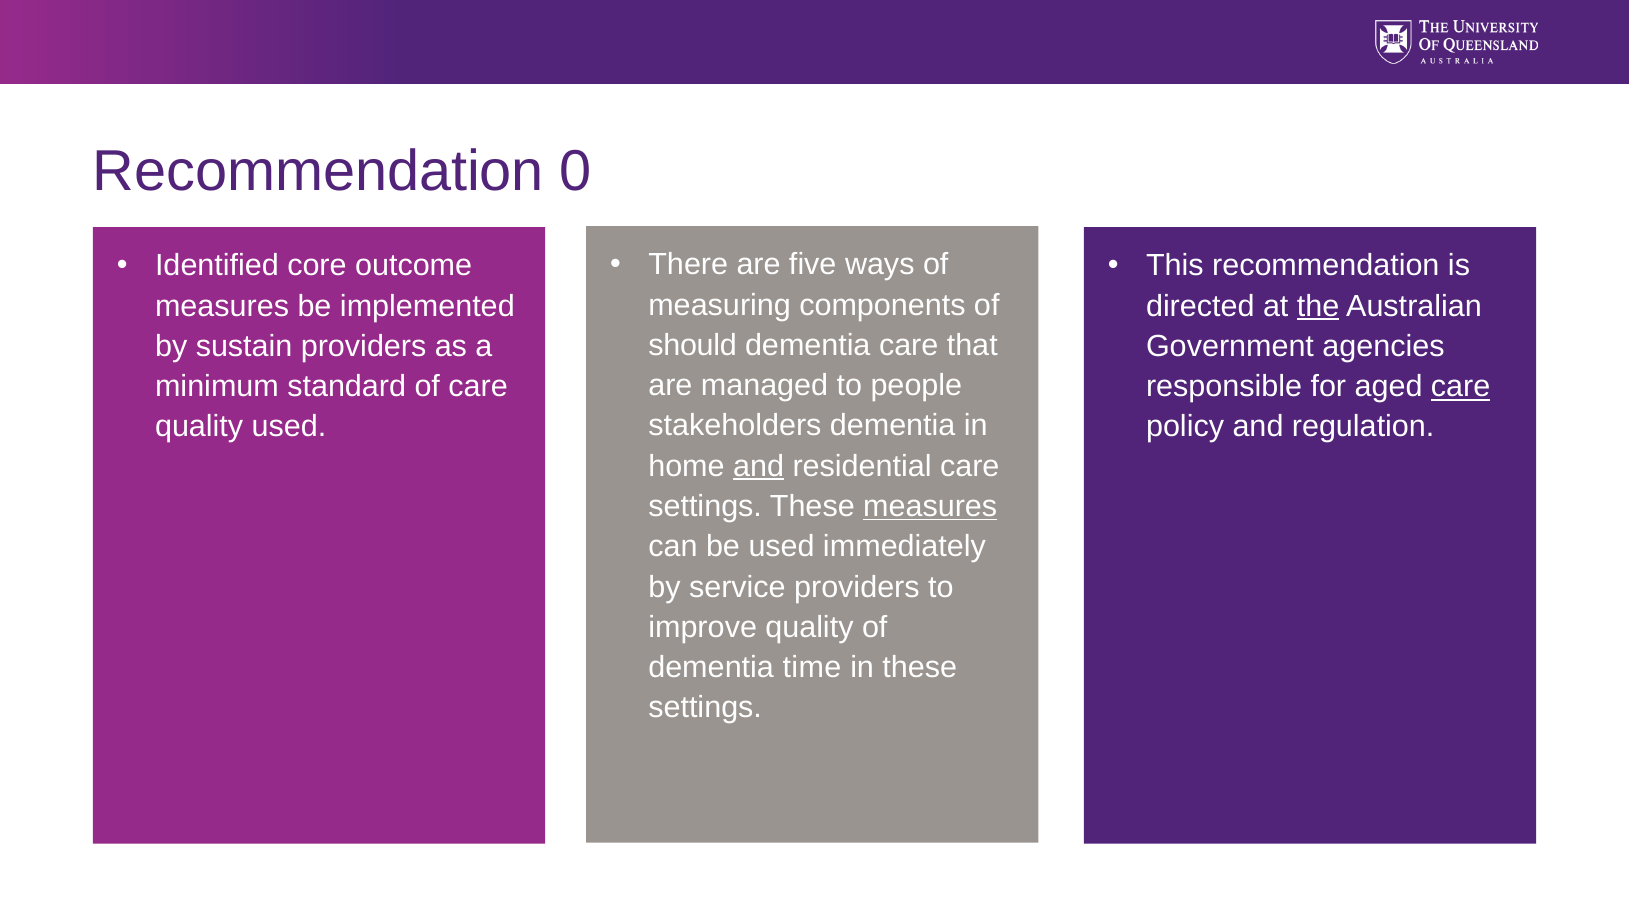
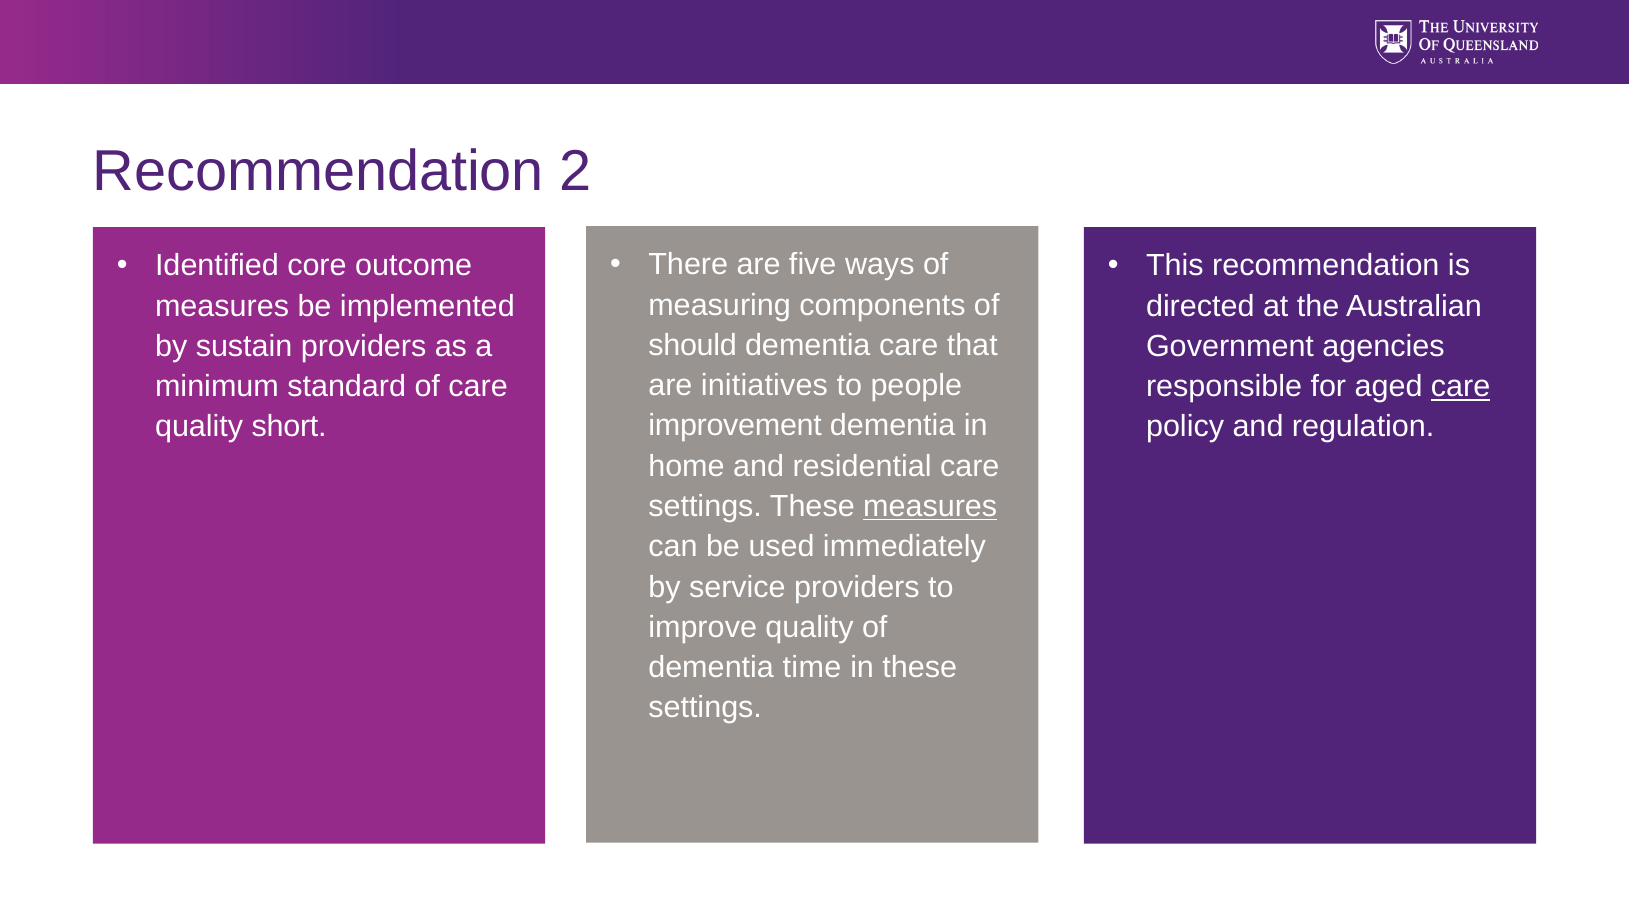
0: 0 -> 2
the underline: present -> none
managed: managed -> initiatives
stakeholders: stakeholders -> improvement
quality used: used -> short
and at (759, 466) underline: present -> none
